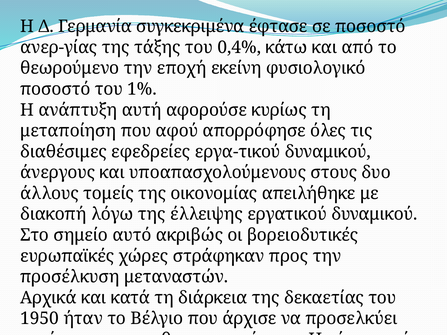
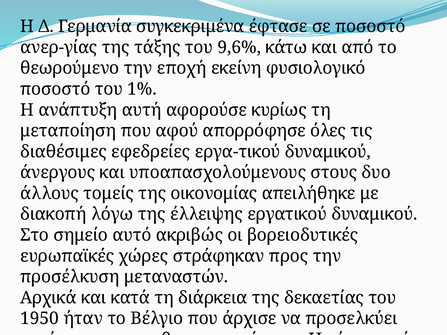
0,4%: 0,4% -> 9,6%
